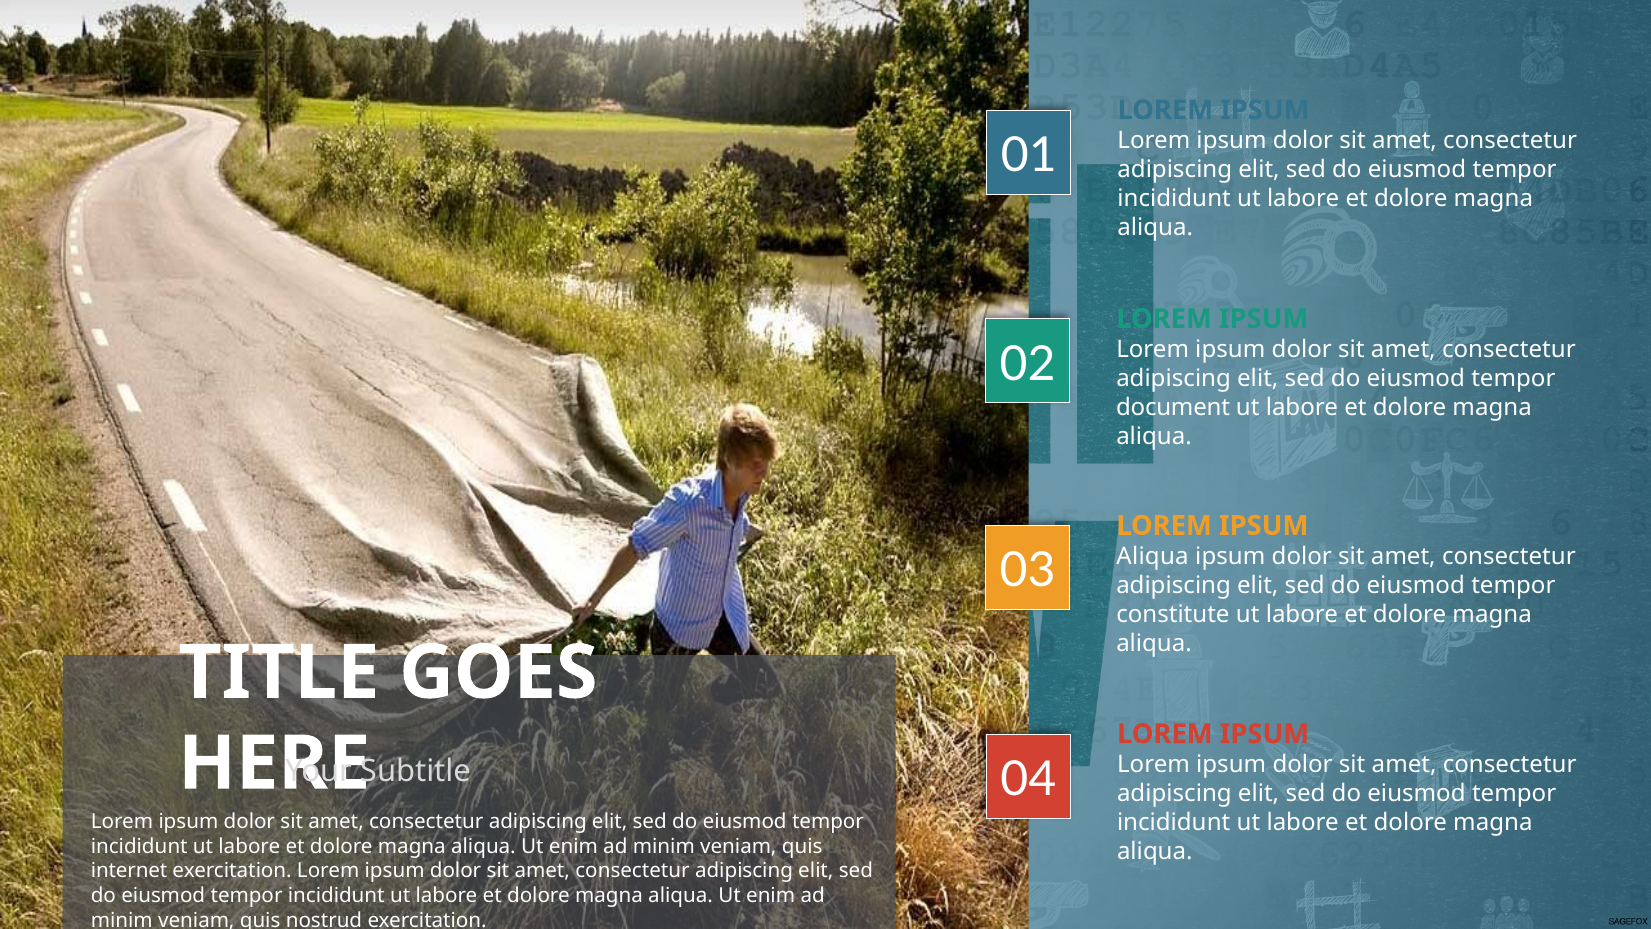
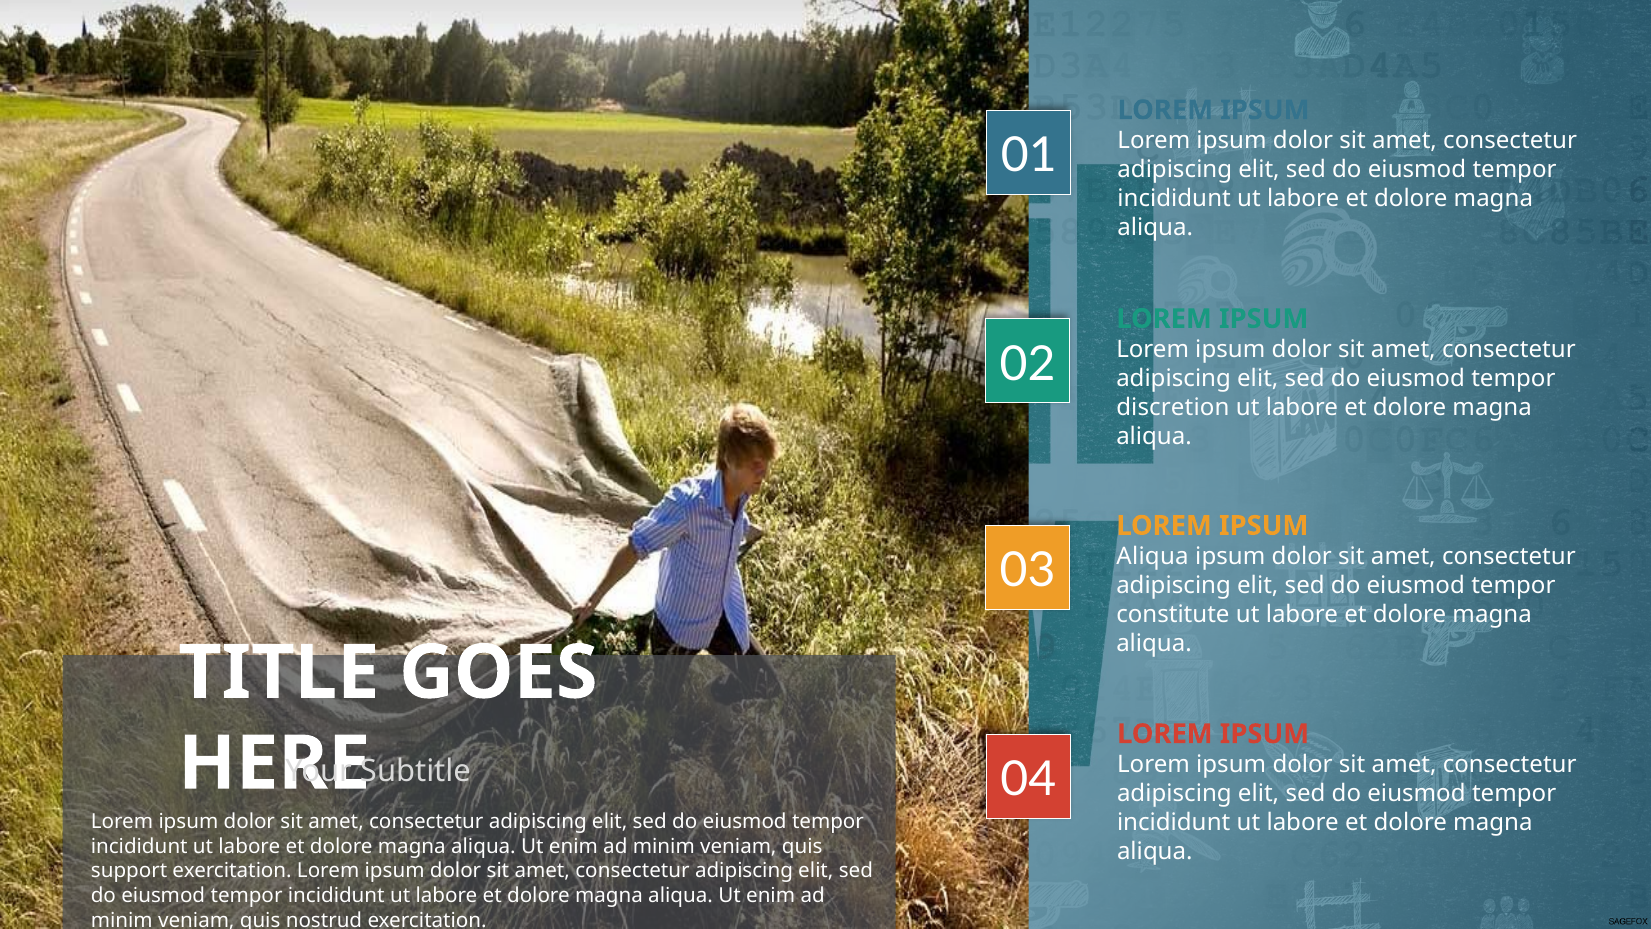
document: document -> discretion
internet: internet -> support
